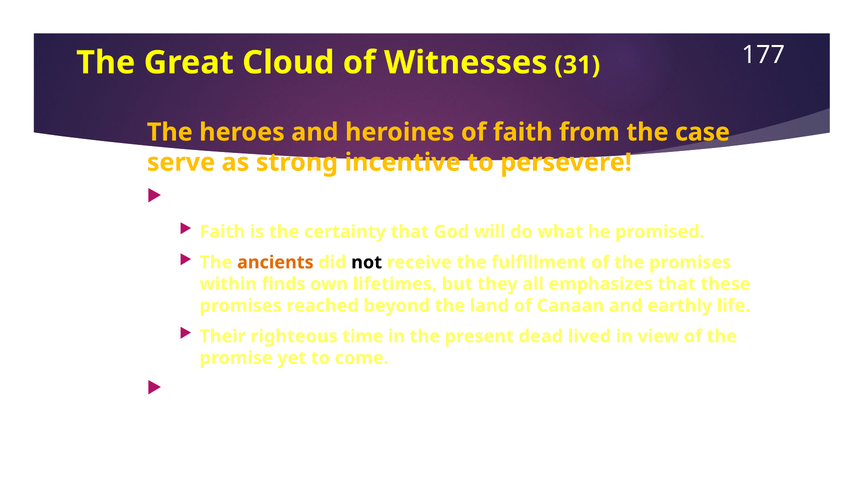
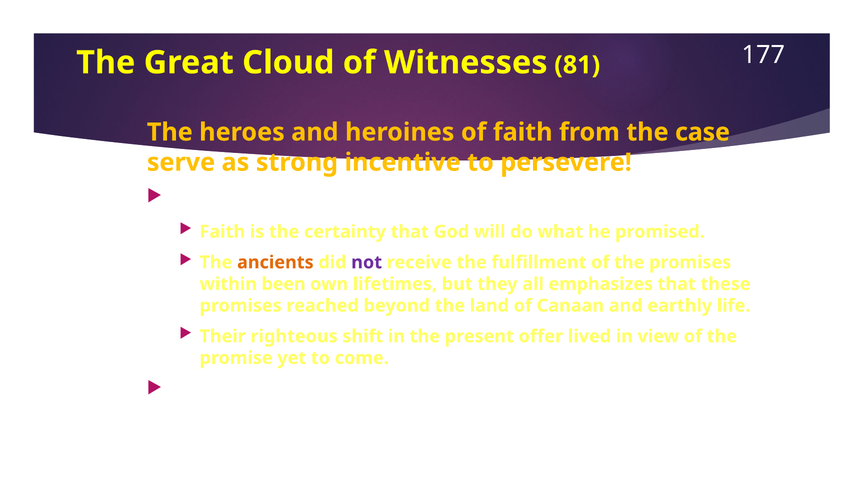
31: 31 -> 81
not colour: black -> purple
finds: finds -> been
time: time -> shift
dead: dead -> offer
